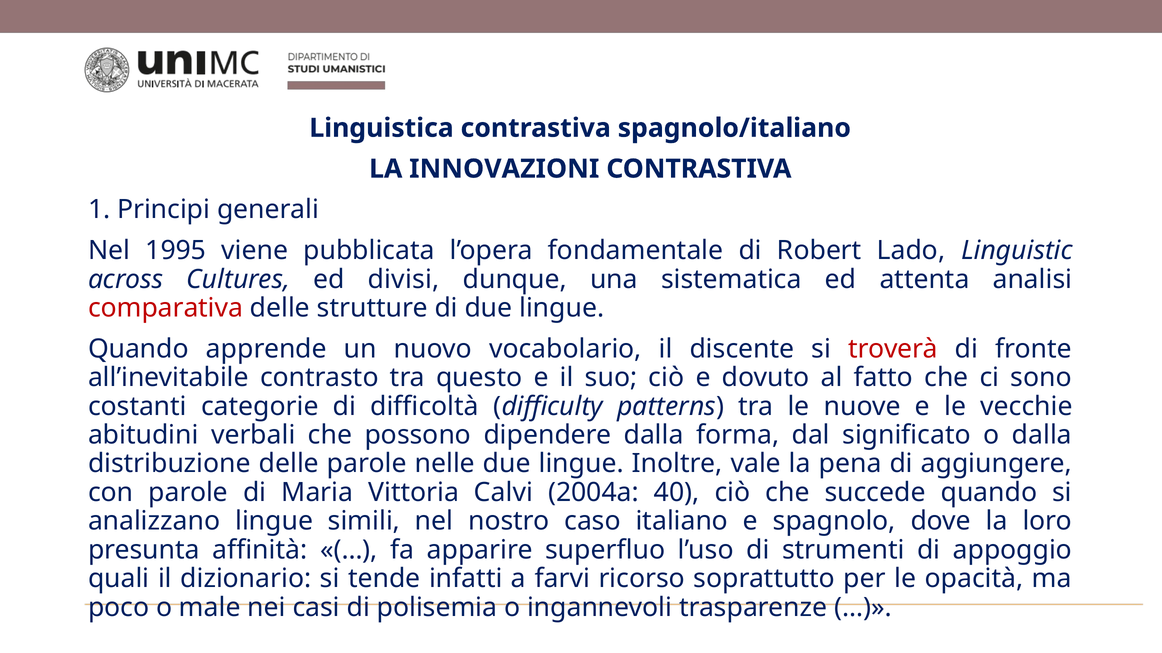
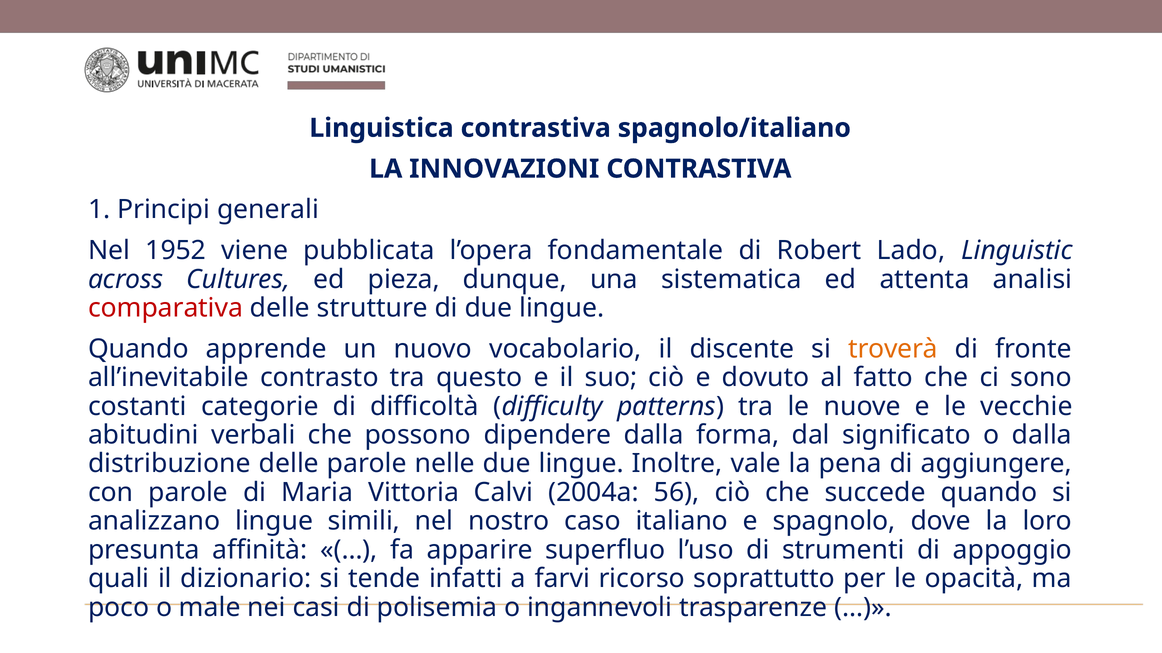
1995: 1995 -> 1952
divisi: divisi -> pieza
troverà colour: red -> orange
40: 40 -> 56
